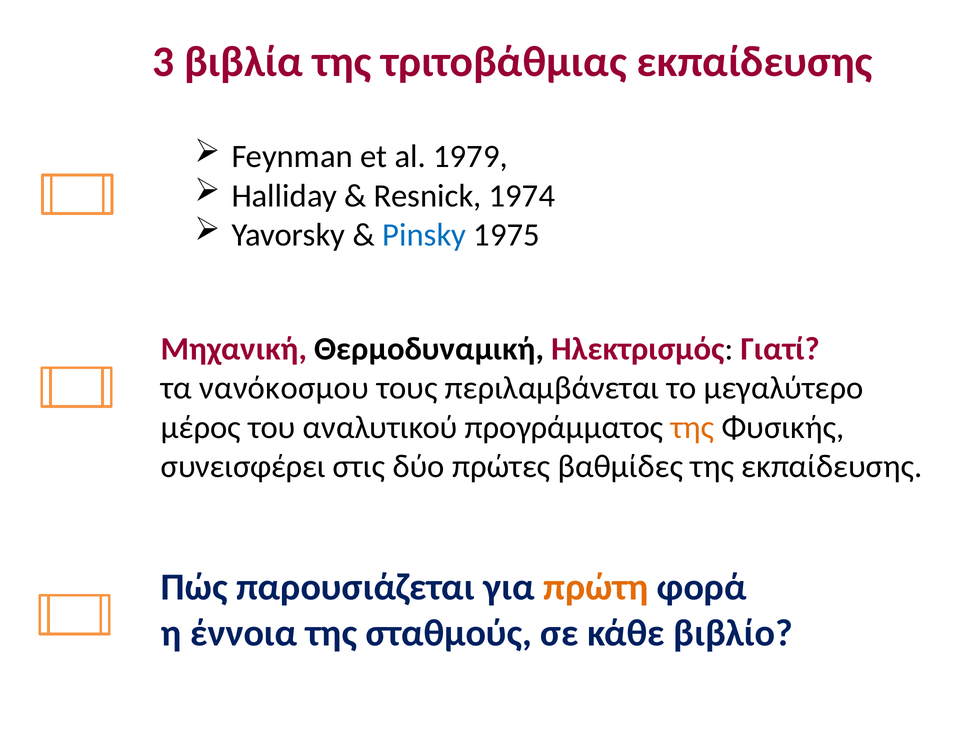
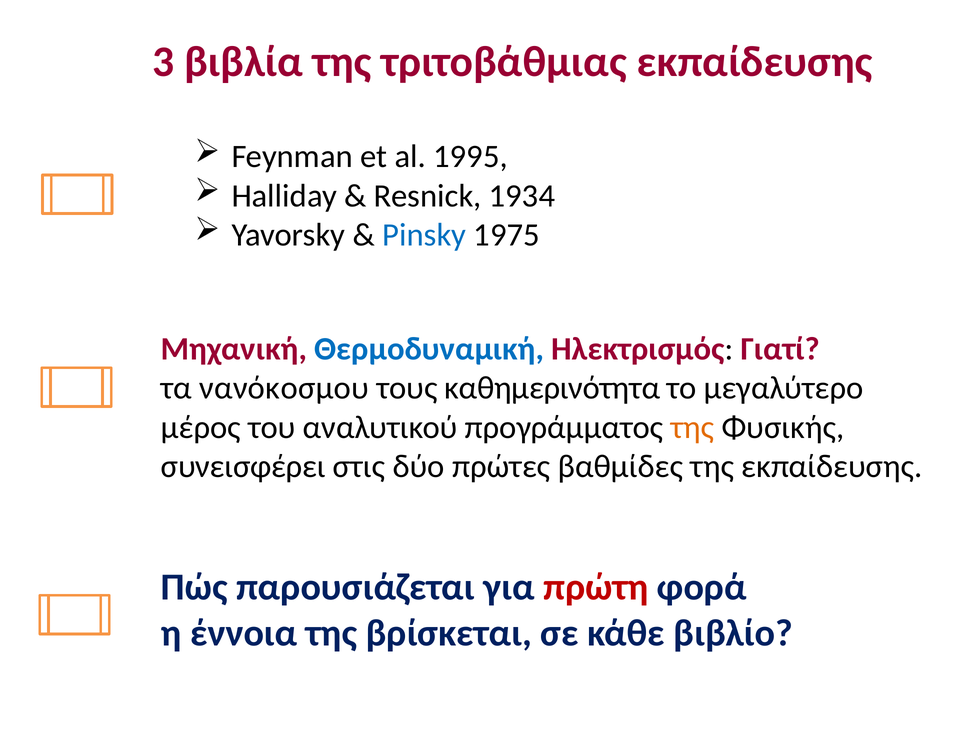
1979: 1979 -> 1995
1974: 1974 -> 1934
Θερμοδυναμική colour: black -> blue
περιλαμβάνεται: περιλαμβάνεται -> καθημερινότητα
πρώτη colour: orange -> red
σταθμούς: σταθμούς -> βρίσκεται
